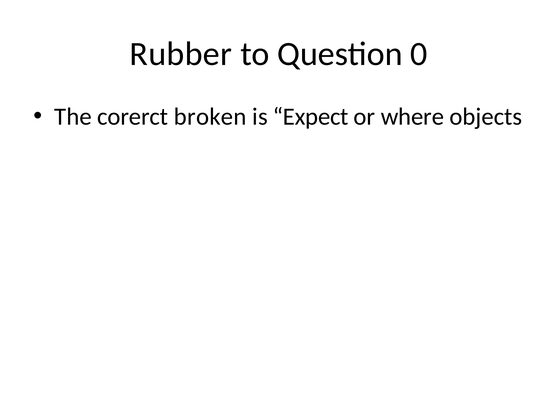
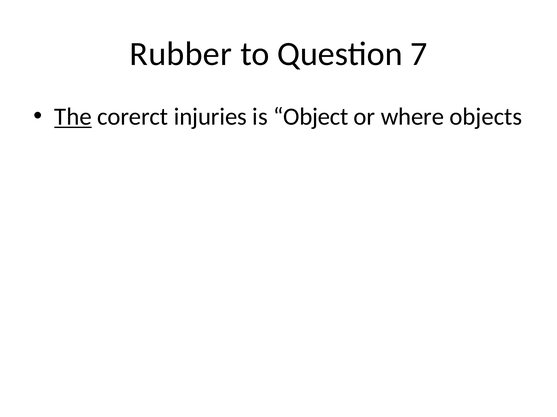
0: 0 -> 7
The underline: none -> present
broken: broken -> injuries
Expect: Expect -> Object
